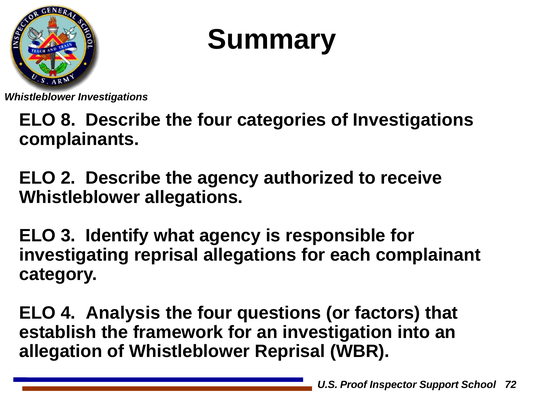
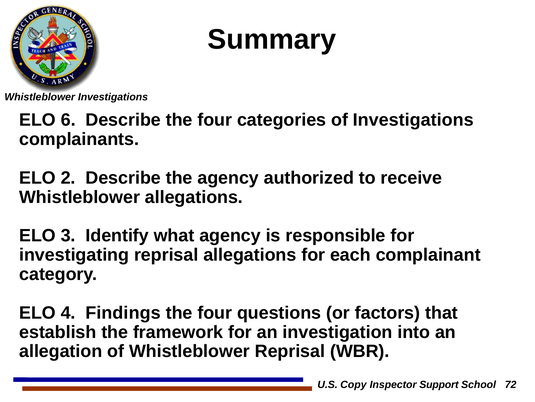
8: 8 -> 6
Analysis: Analysis -> Findings
Proof: Proof -> Copy
